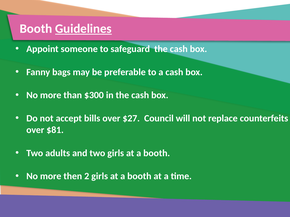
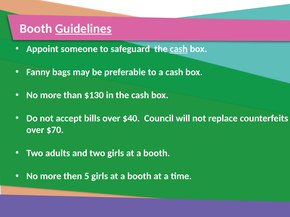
cash at (179, 49) underline: none -> present
$300: $300 -> $130
$27: $27 -> $40
$81: $81 -> $70
2: 2 -> 5
